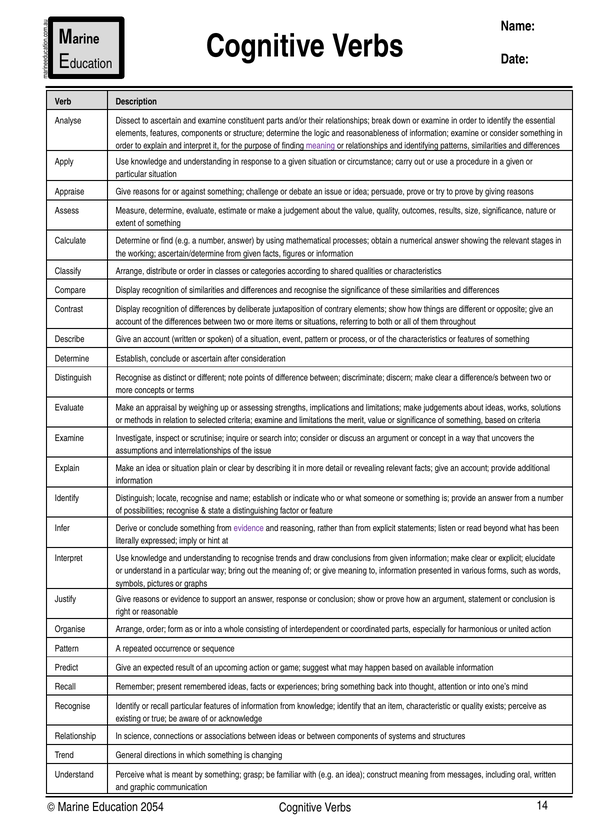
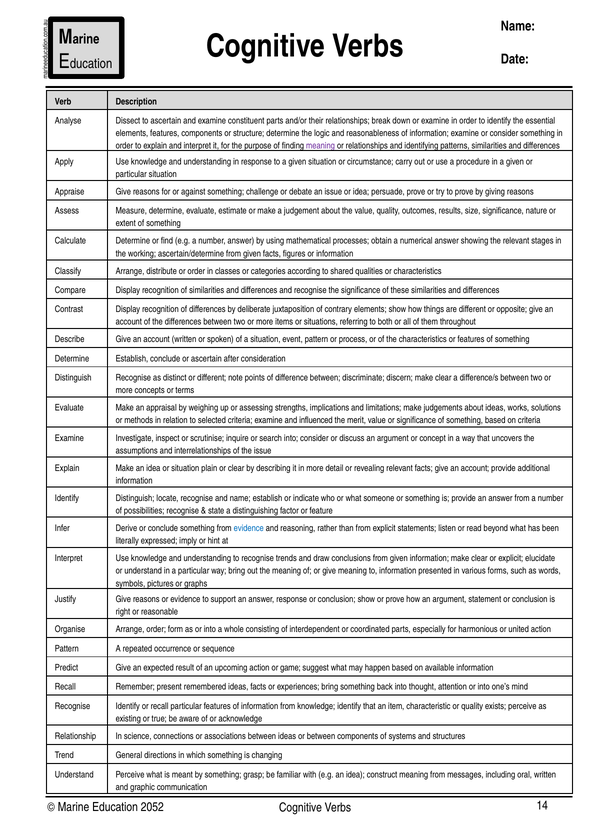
examine and limitations: limitations -> influenced
evidence at (249, 528) colour: purple -> blue
2054: 2054 -> 2052
